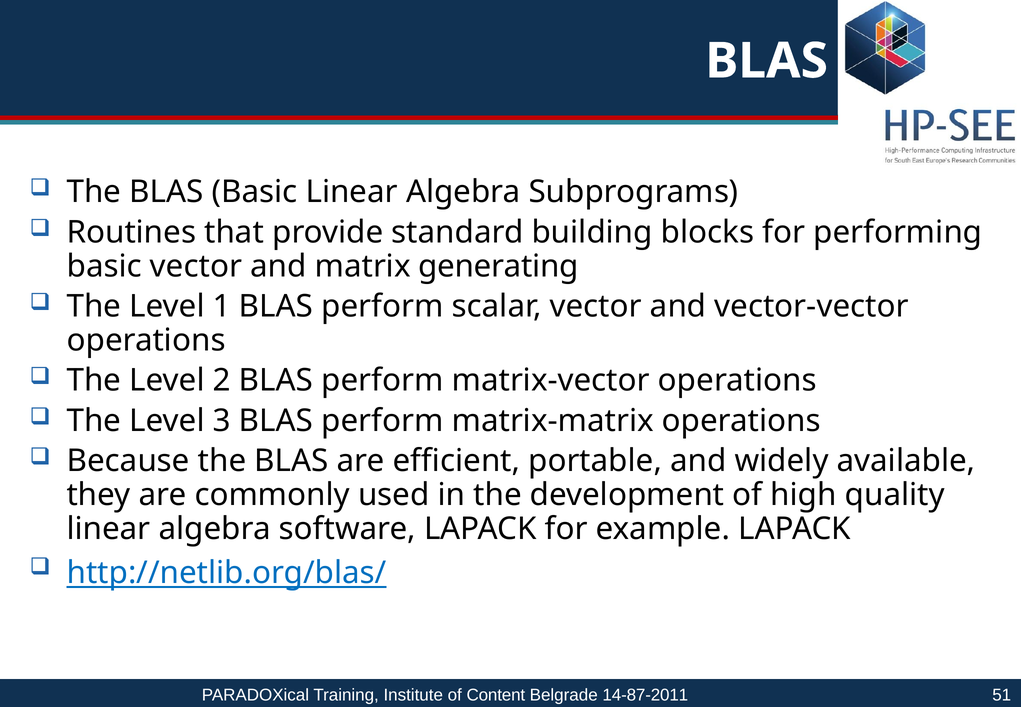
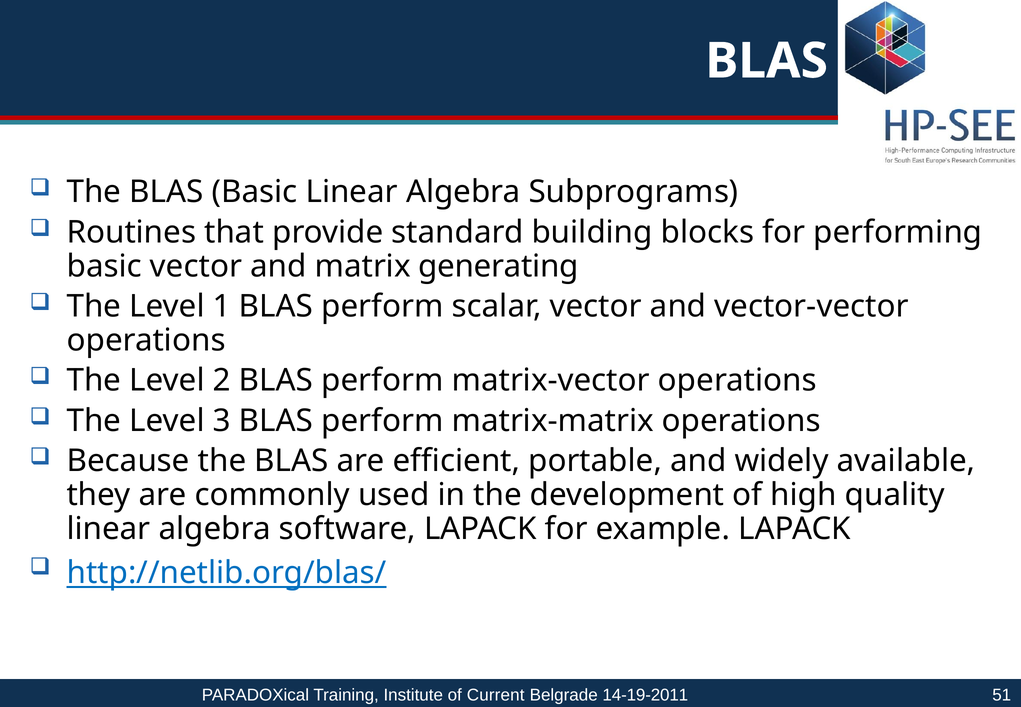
Content: Content -> Current
14-87-2011: 14-87-2011 -> 14-19-2011
